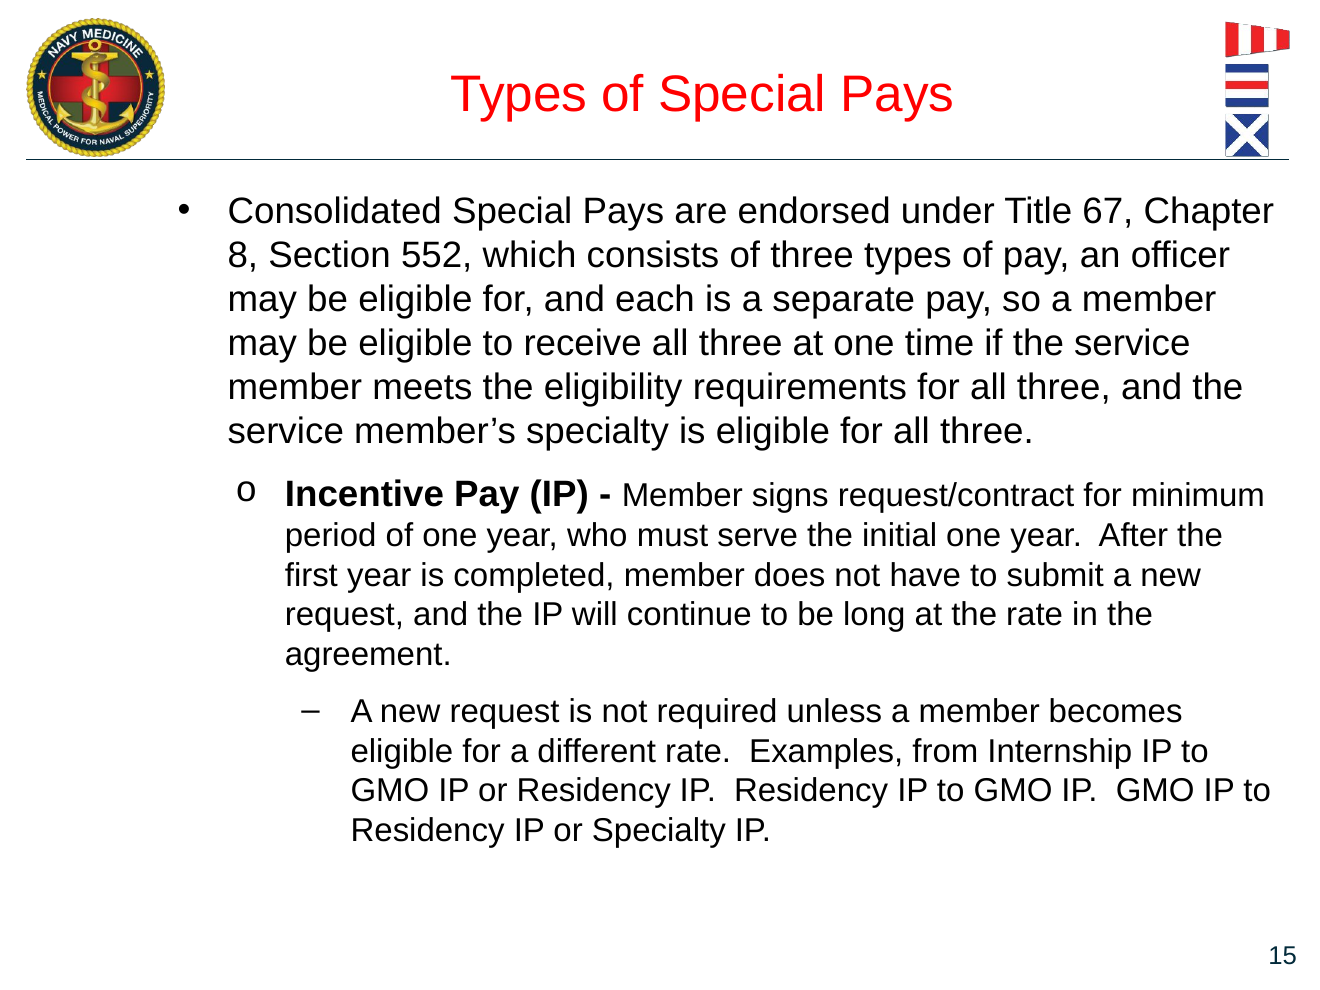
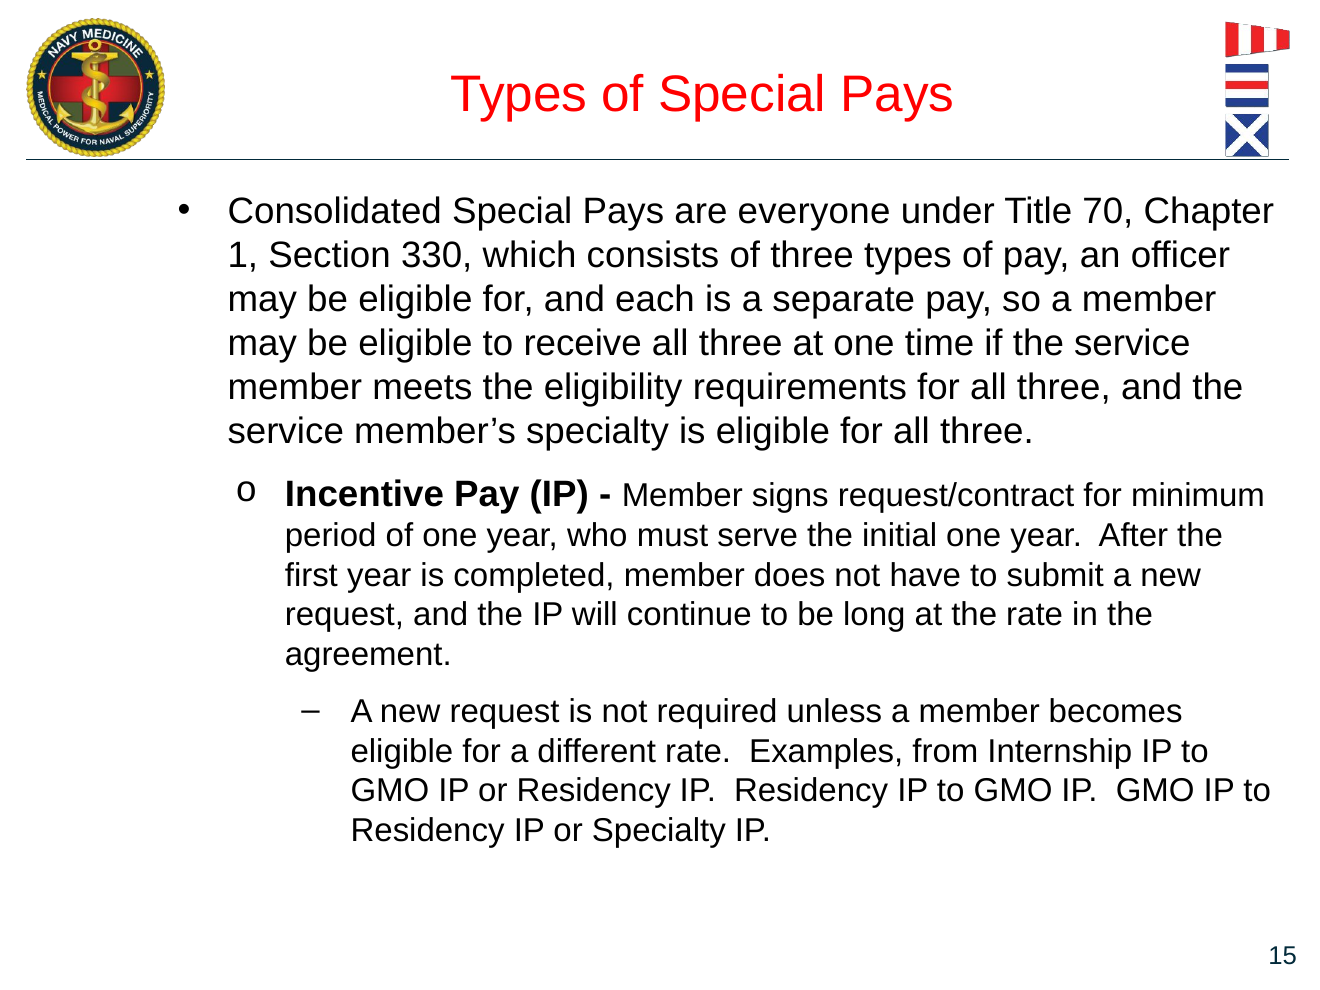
endorsed: endorsed -> everyone
67: 67 -> 70
8: 8 -> 1
552: 552 -> 330
